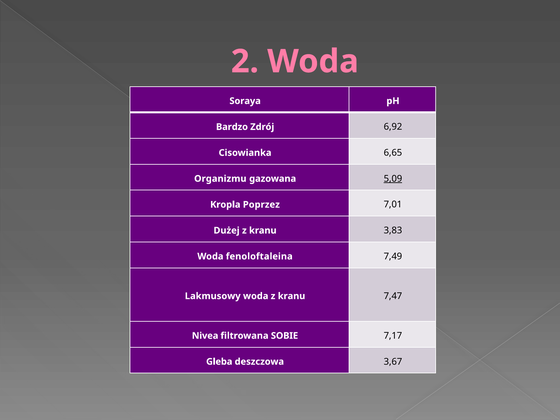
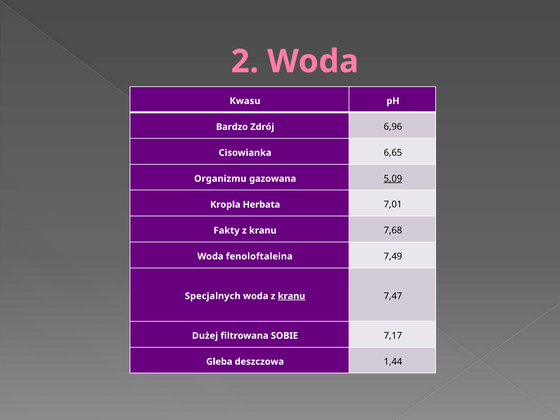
Soraya: Soraya -> Kwasu
6,92: 6,92 -> 6,96
Poprzez: Poprzez -> Herbata
Dużej: Dużej -> Fakty
3,83: 3,83 -> 7,68
Lakmusowy: Lakmusowy -> Specjalnych
kranu at (292, 296) underline: none -> present
Nivea: Nivea -> Dużej
3,67: 3,67 -> 1,44
